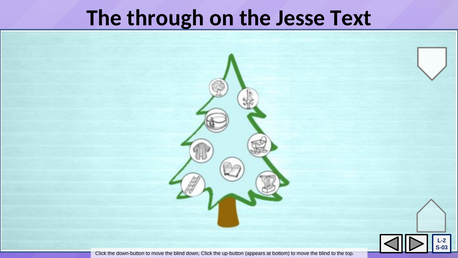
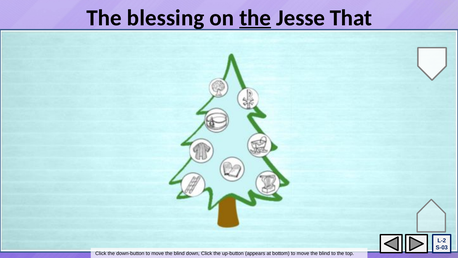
through: through -> blessing
the at (255, 18) underline: none -> present
Jesse Text: Text -> That
